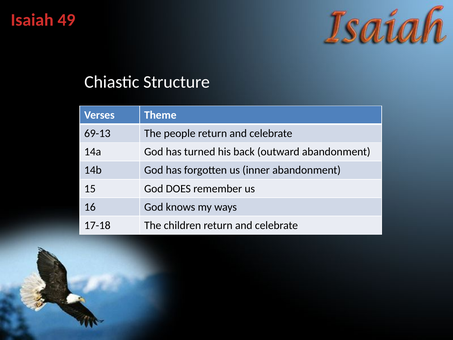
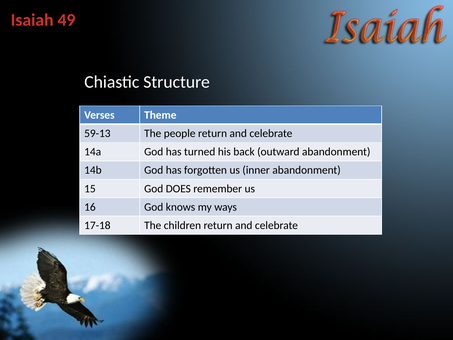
69-13: 69-13 -> 59-13
